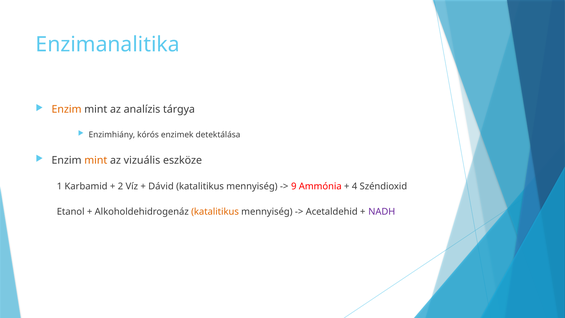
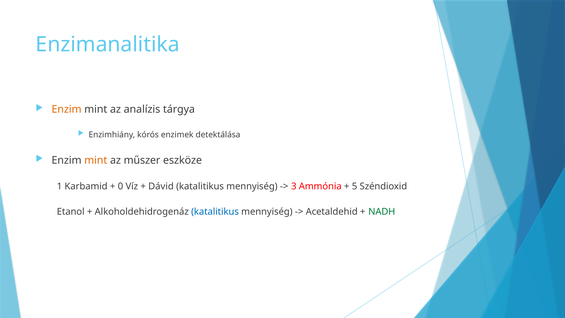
vizuális: vizuális -> műszer
2: 2 -> 0
9: 9 -> 3
4: 4 -> 5
katalitikus at (215, 212) colour: orange -> blue
NADH colour: purple -> green
